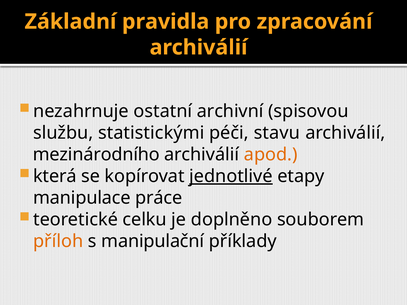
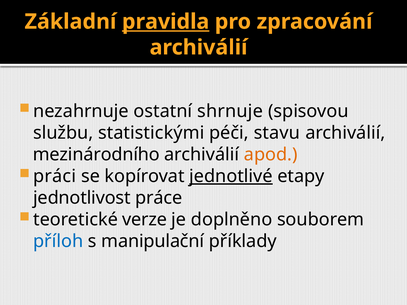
pravidla underline: none -> present
archivní: archivní -> shrnuje
která: která -> práci
manipulace: manipulace -> jednotlivost
celku: celku -> verze
příloh colour: orange -> blue
